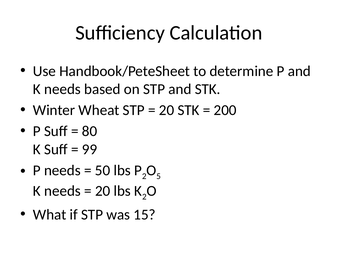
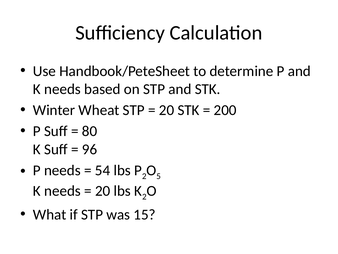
99: 99 -> 96
50: 50 -> 54
